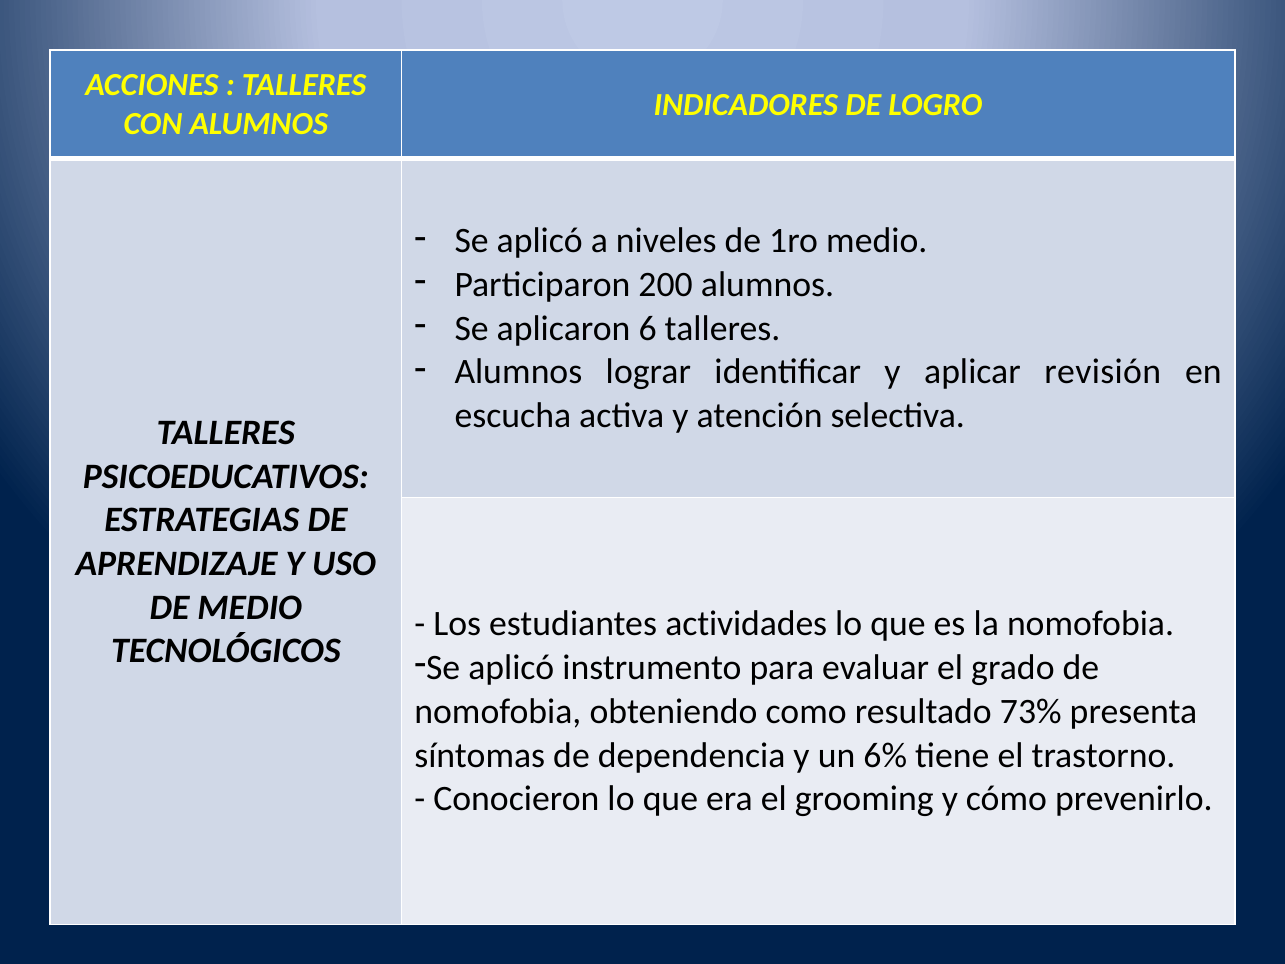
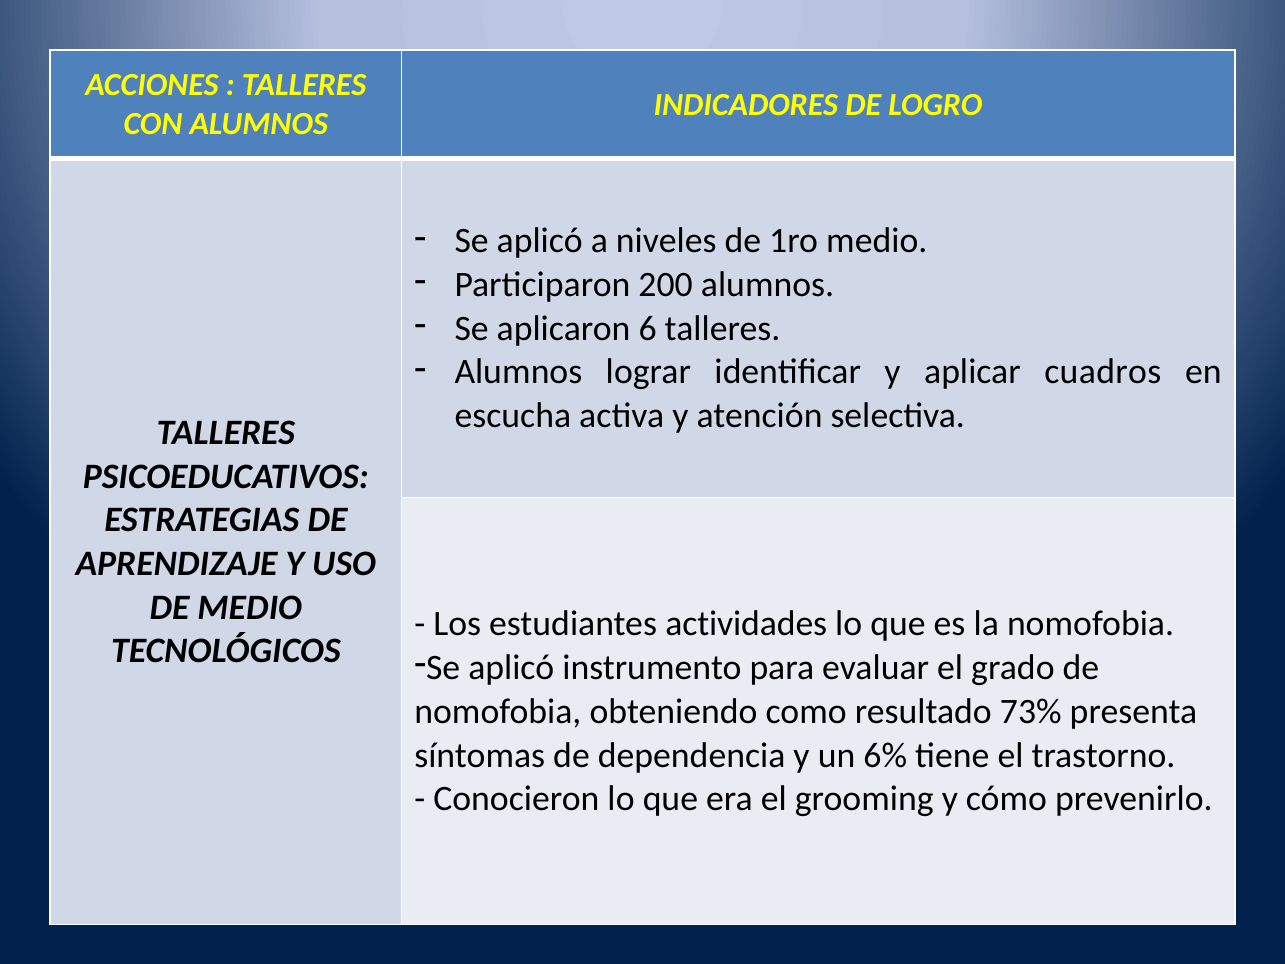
revisión: revisión -> cuadros
